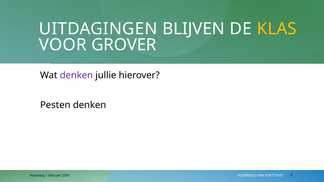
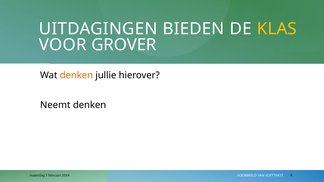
BLIJVEN: BLIJVEN -> BIEDEN
denken at (76, 75) colour: purple -> orange
Pesten: Pesten -> Neemt
